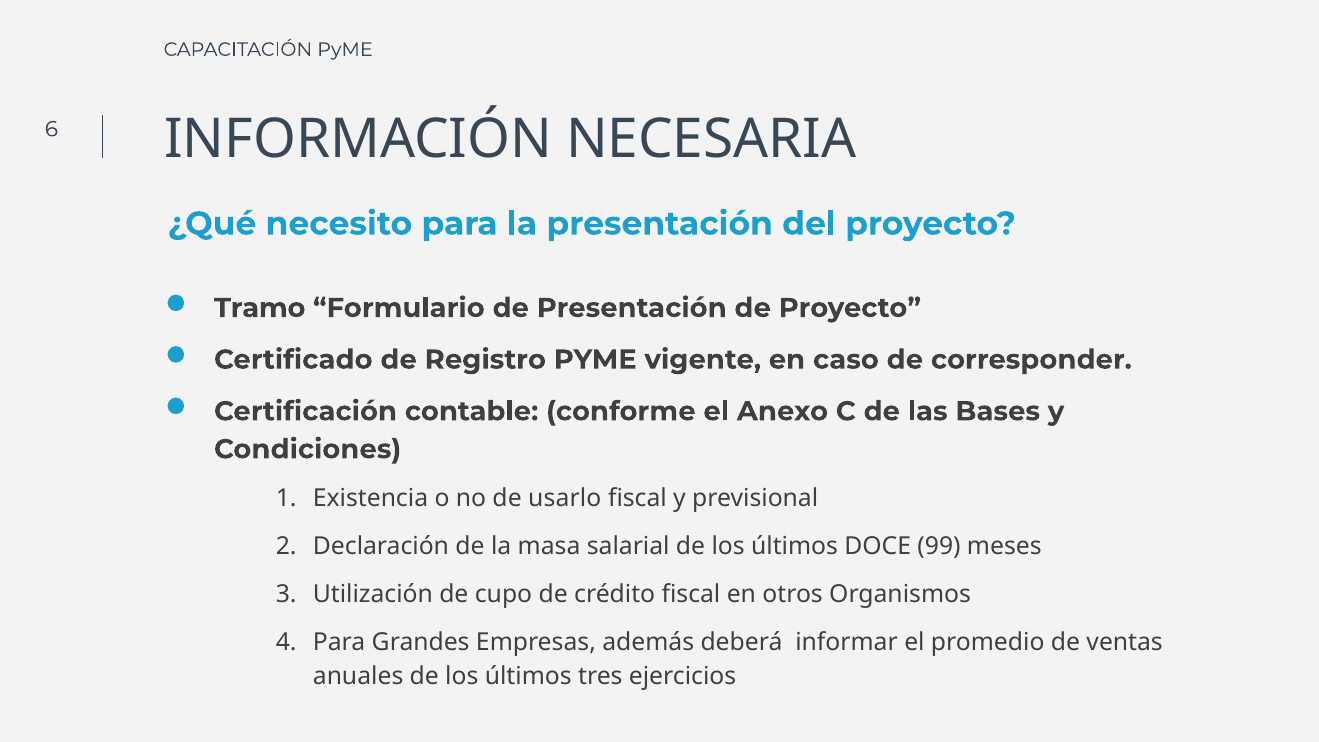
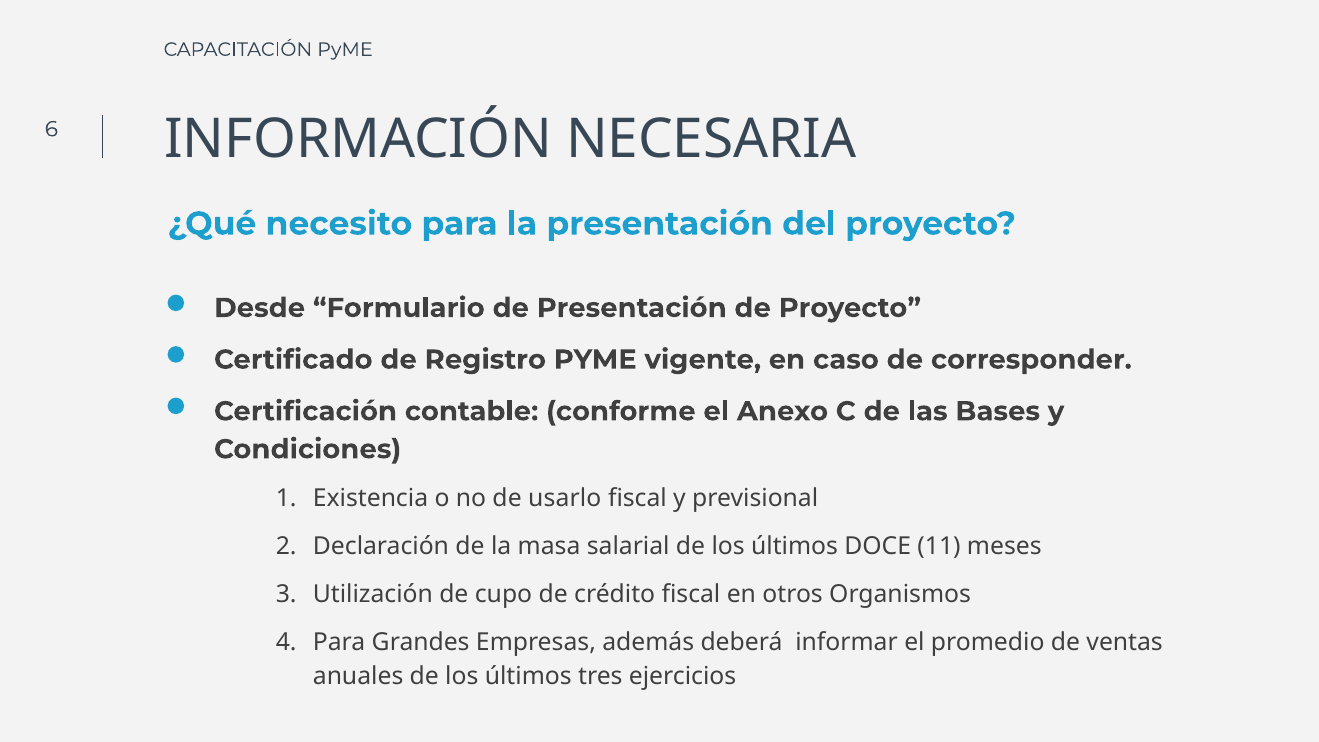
Tramo: Tramo -> Desde
99: 99 -> 11
